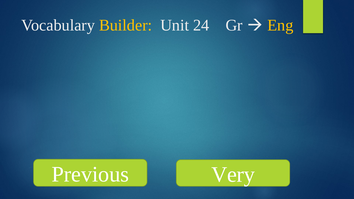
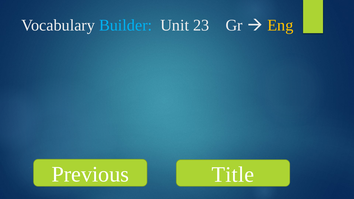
Builder colour: yellow -> light blue
24: 24 -> 23
Very: Very -> Title
